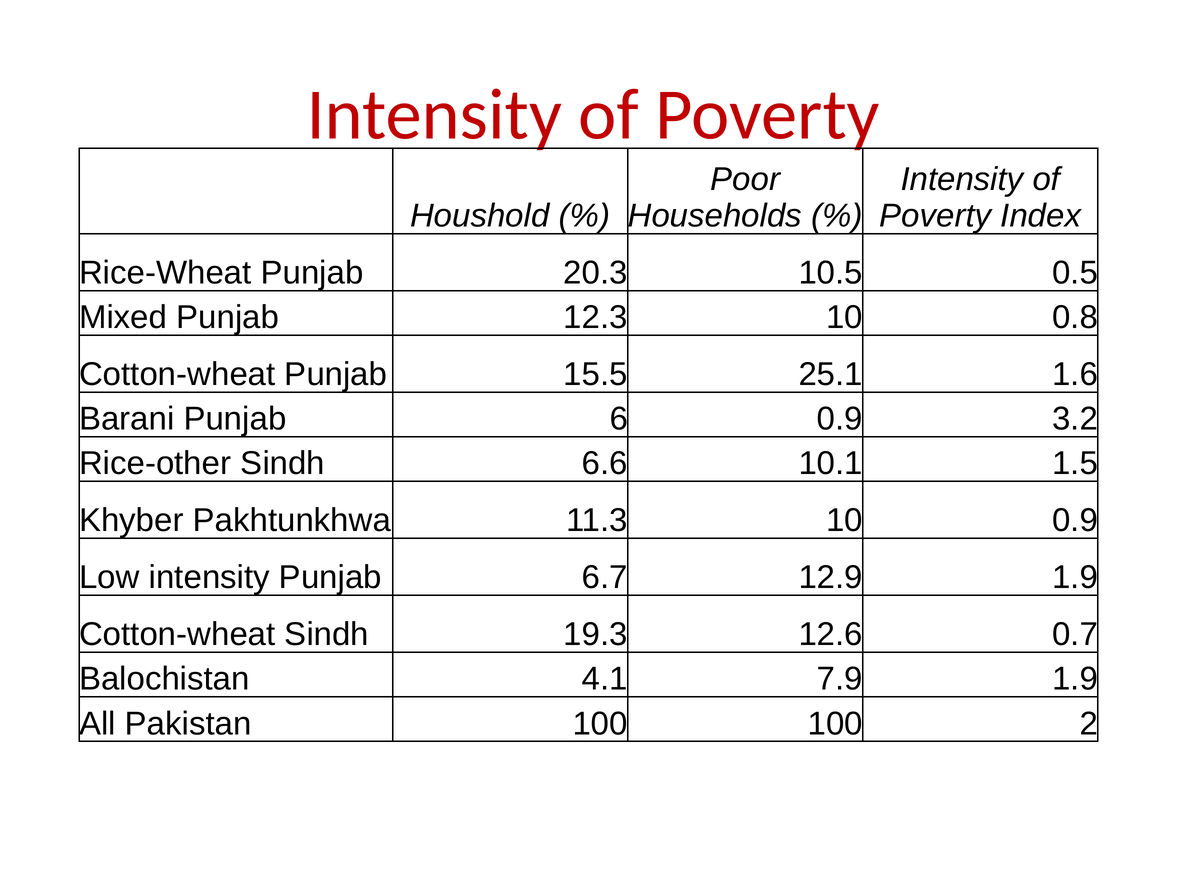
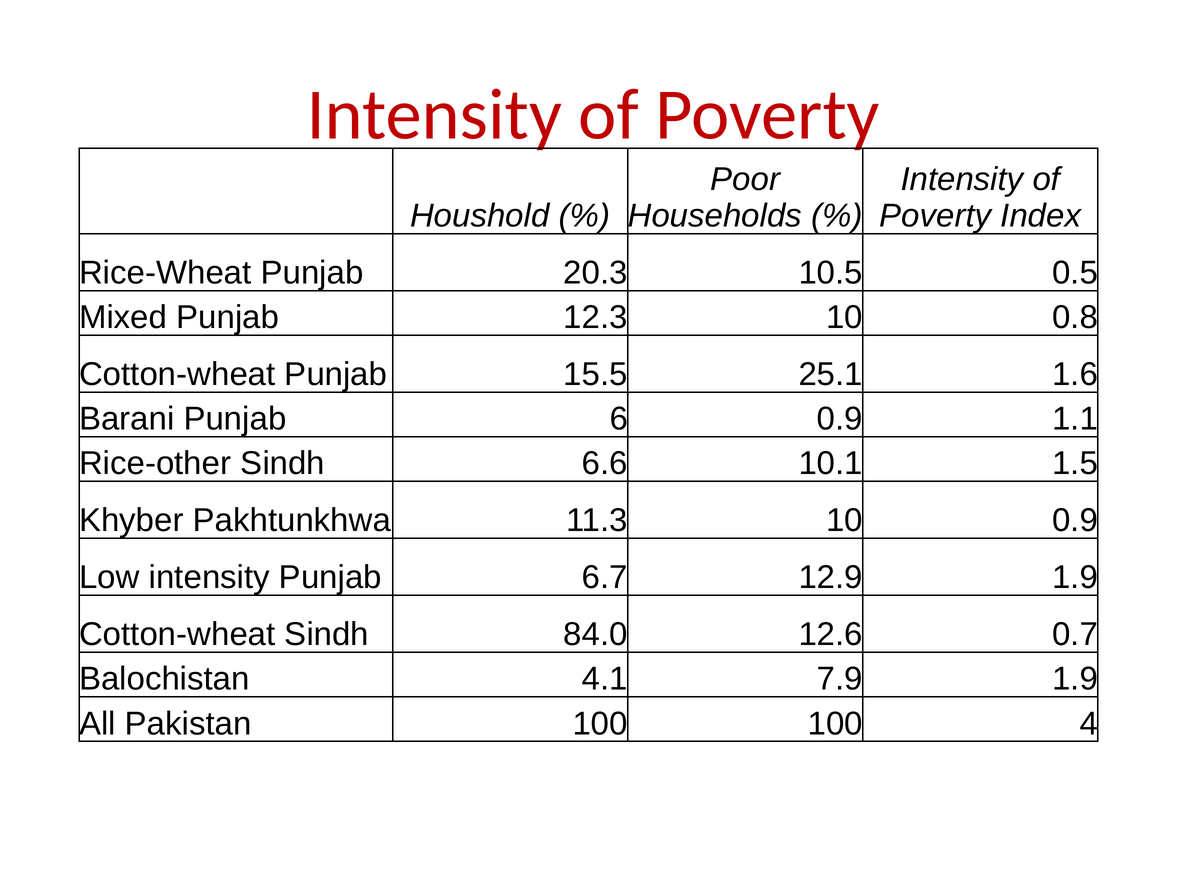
3.2: 3.2 -> 1.1
19.3: 19.3 -> 84.0
2: 2 -> 4
